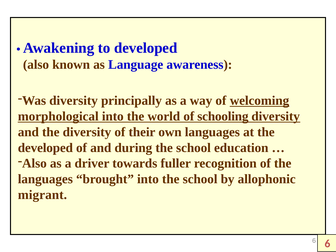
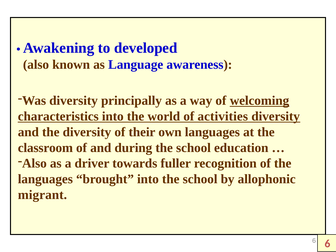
morphological: morphological -> characteristics
schooling: schooling -> activities
developed at (45, 148): developed -> classroom
